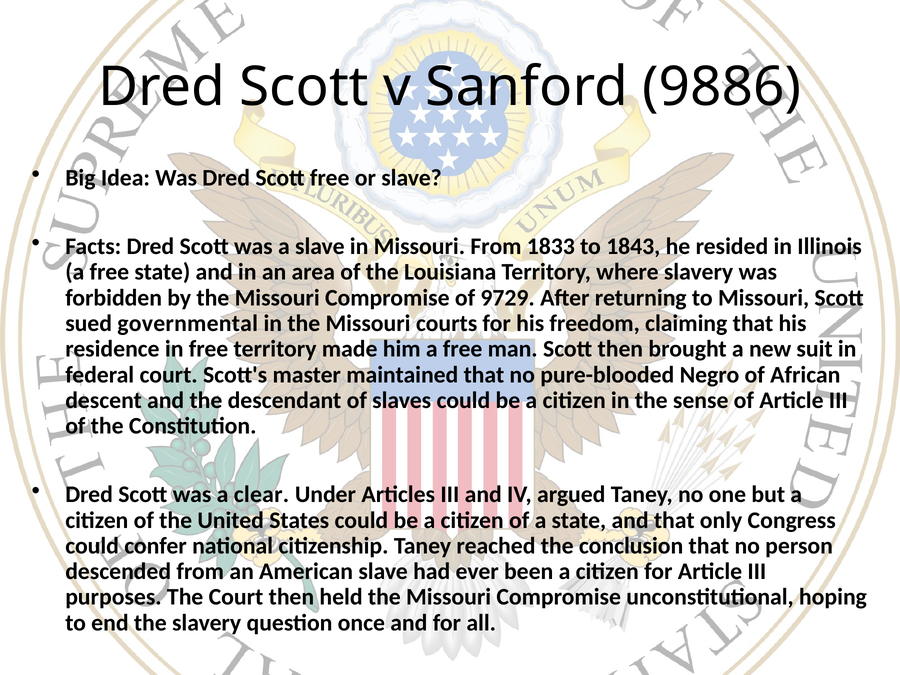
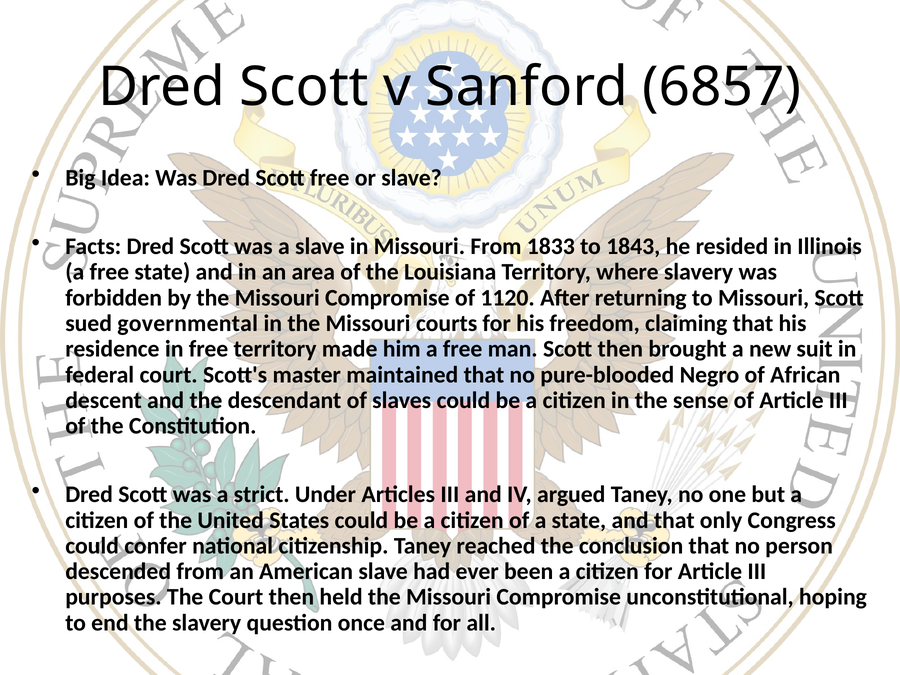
9886: 9886 -> 6857
9729: 9729 -> 1120
clear: clear -> strict
